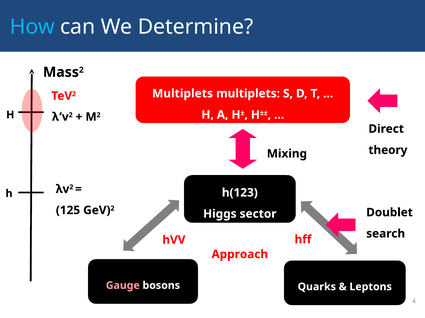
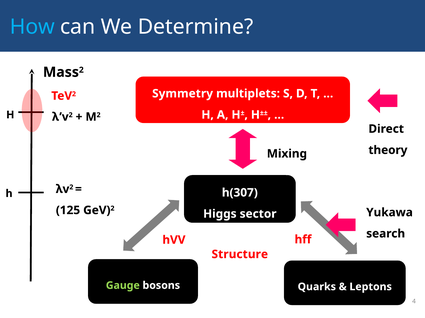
Multiplets at (183, 94): Multiplets -> Symmetry
h(123: h(123 -> h(307
Doublet: Doublet -> Yukawa
Approach: Approach -> Structure
Gauge colour: pink -> light green
